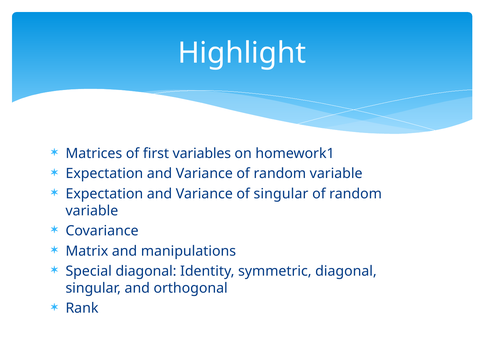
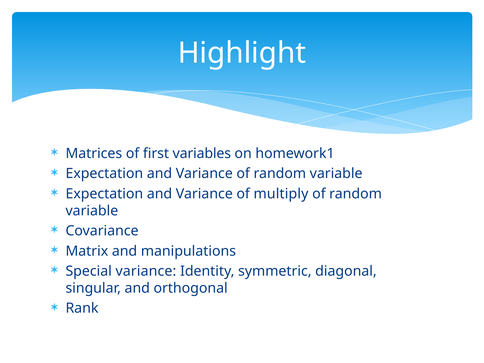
of singular: singular -> multiply
Special diagonal: diagonal -> variance
